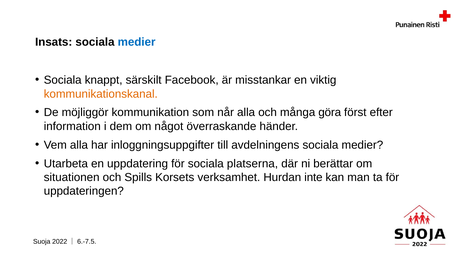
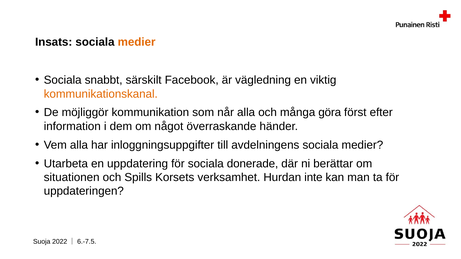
medier at (137, 42) colour: blue -> orange
knappt: knappt -> snabbt
misstankar: misstankar -> vägledning
platserna: platserna -> donerade
